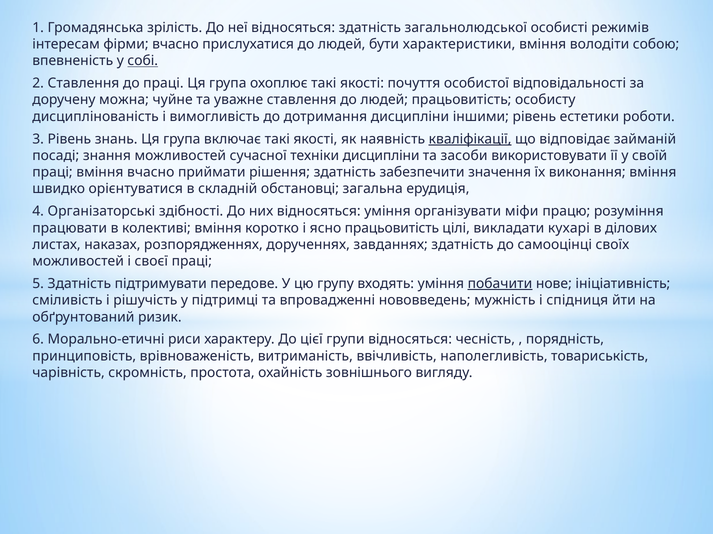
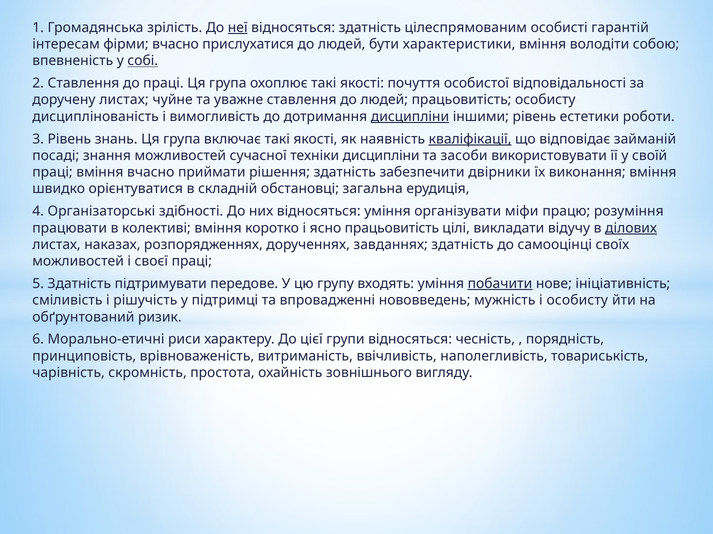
неї underline: none -> present
загальнолюдської: загальнолюдської -> цілеспрямованим
режимів: режимів -> гарантій
доручену можна: можна -> листах
дисципліни at (410, 117) underline: none -> present
значення: значення -> двірники
кухарі: кухарі -> відучу
ділових underline: none -> present
і спідниця: спідниця -> особисту
